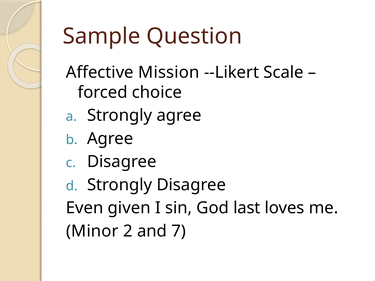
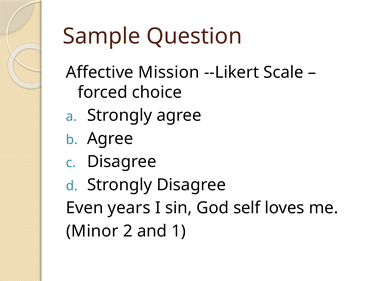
given: given -> years
last: last -> self
7: 7 -> 1
